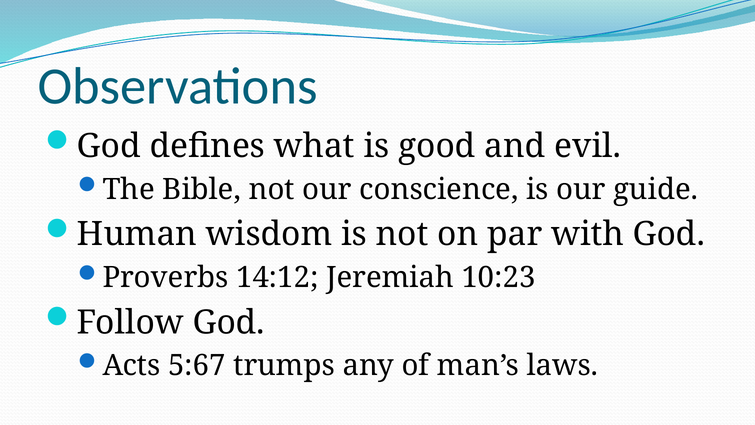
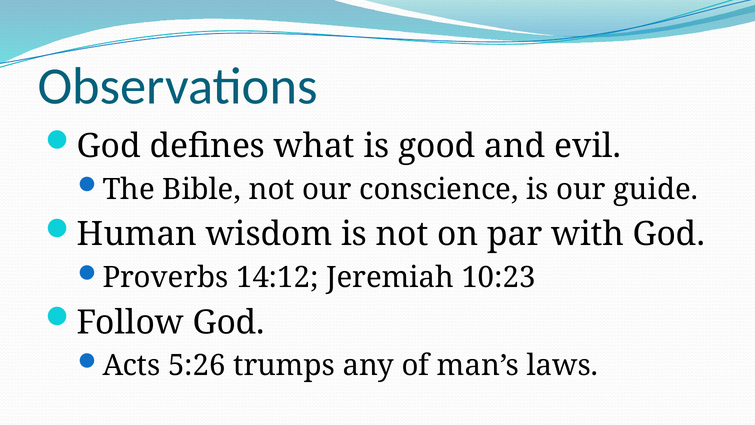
5:67: 5:67 -> 5:26
